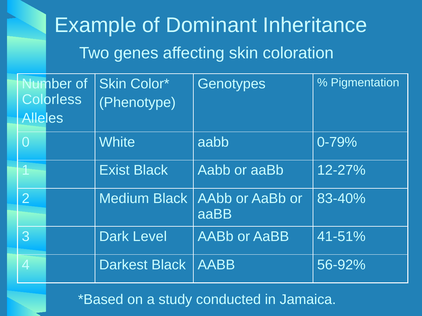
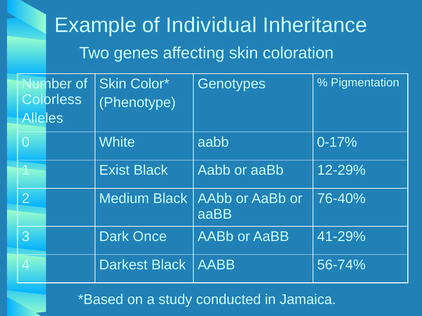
Dominant: Dominant -> Individual
0-79%: 0-79% -> 0-17%
12-27%: 12-27% -> 12-29%
83-40%: 83-40% -> 76-40%
Level: Level -> Once
41-51%: 41-51% -> 41-29%
56-92%: 56-92% -> 56-74%
